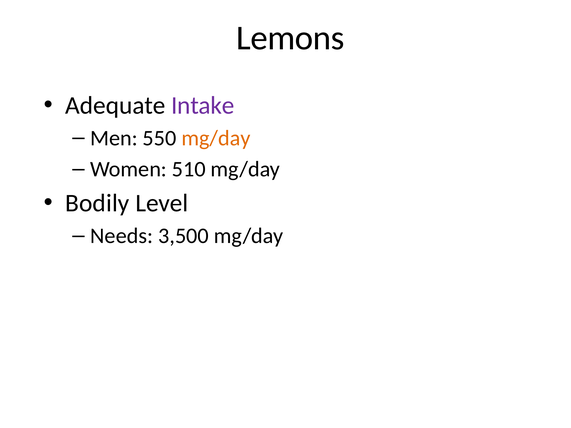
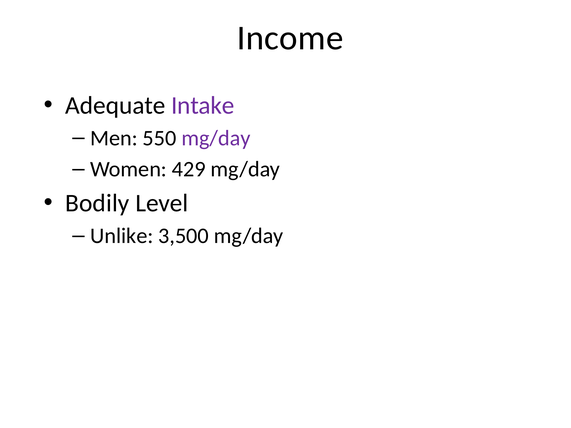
Lemons: Lemons -> Income
mg/day at (216, 138) colour: orange -> purple
510: 510 -> 429
Needs: Needs -> Unlike
